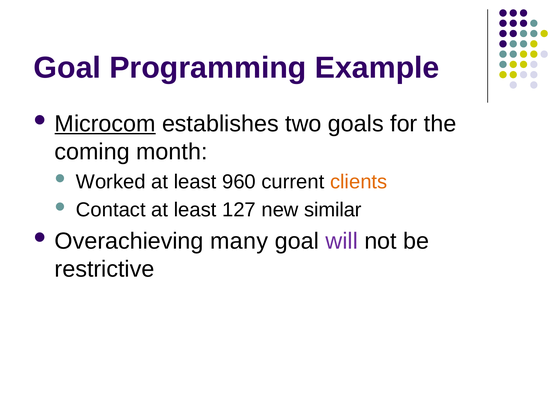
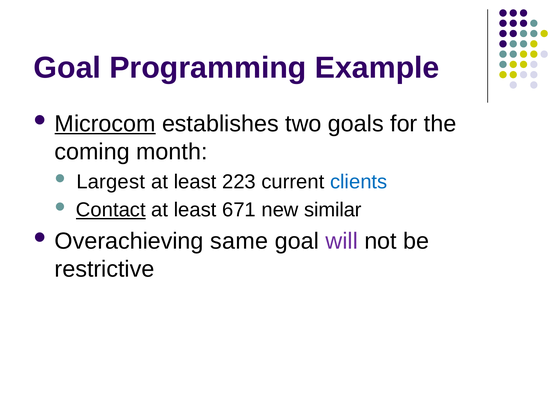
Worked: Worked -> Largest
960: 960 -> 223
clients colour: orange -> blue
Contact underline: none -> present
127: 127 -> 671
many: many -> same
